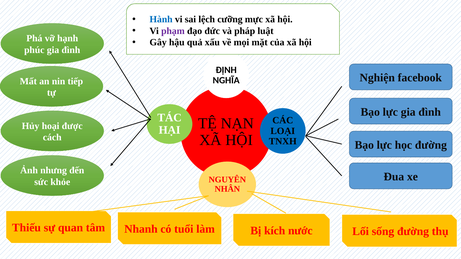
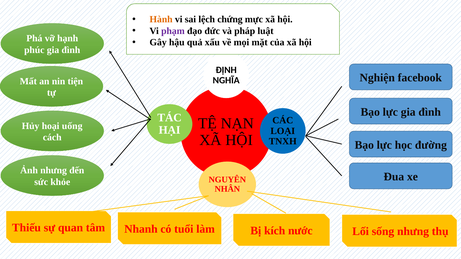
Hành colour: blue -> orange
cưỡng: cưỡng -> chứng
tiếp: tiếp -> tiện
được: được -> uống
sống đường: đường -> nhưng
